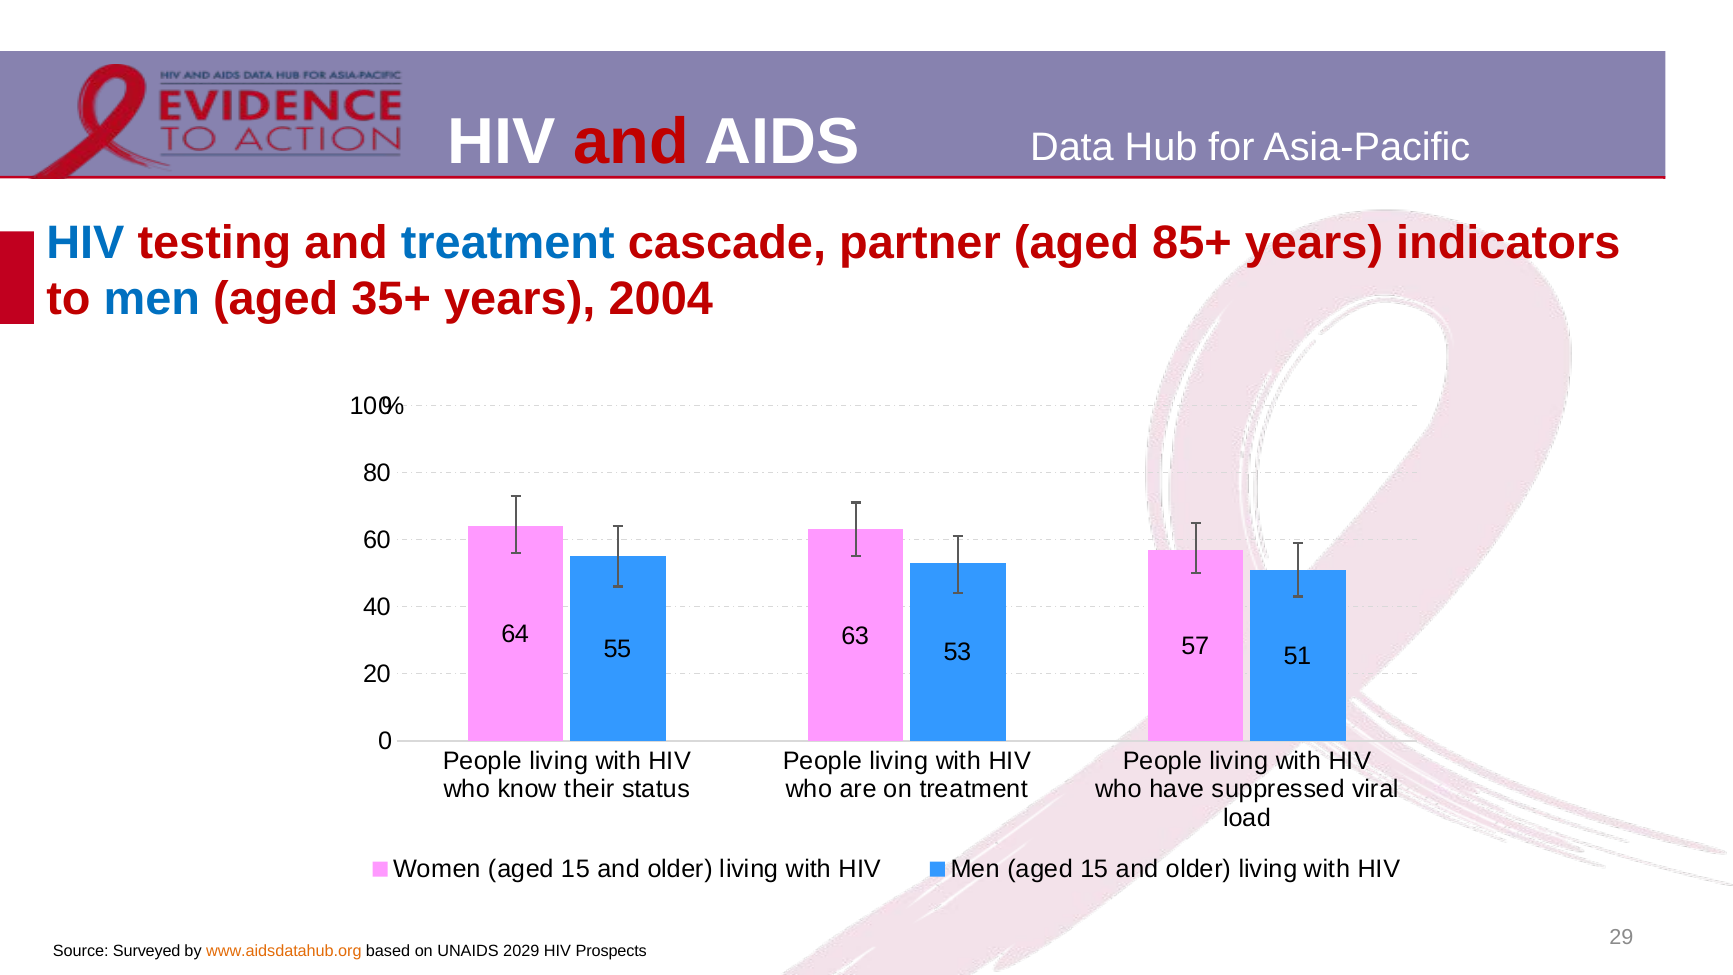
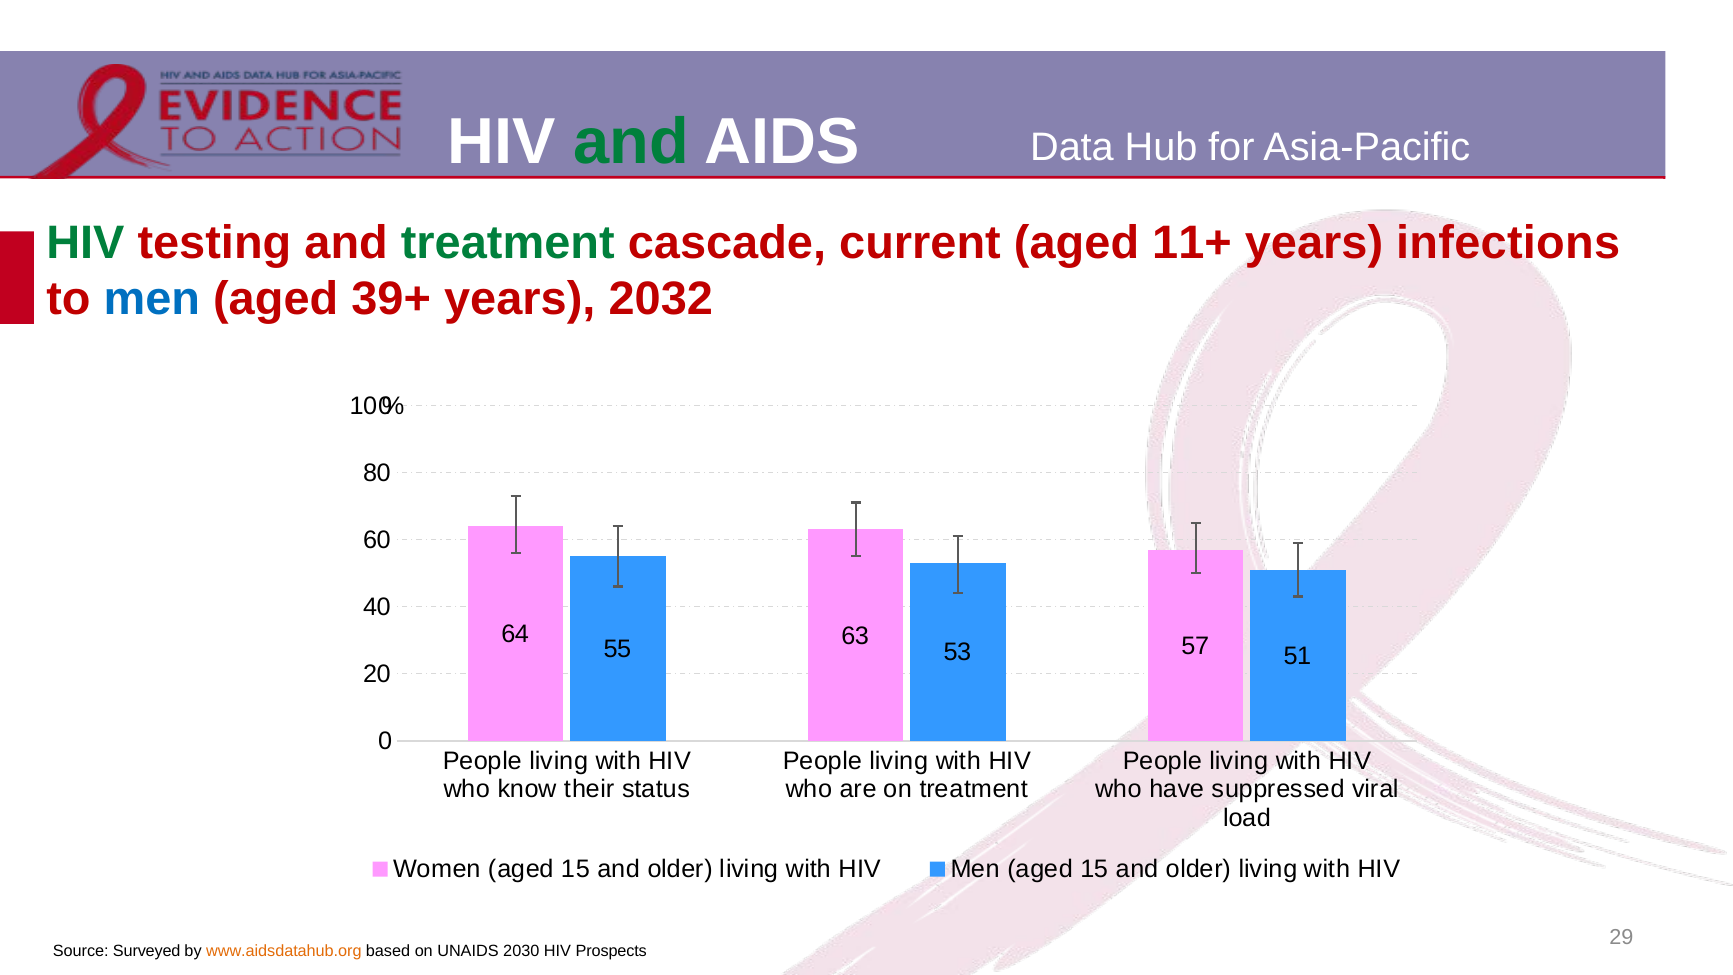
and at (631, 142) colour: red -> green
HIV at (85, 243) colour: blue -> green
treatment at (508, 243) colour: blue -> green
partner: partner -> current
85+: 85+ -> 11+
indicators: indicators -> infections
35+: 35+ -> 39+
2004: 2004 -> 2032
2029: 2029 -> 2030
